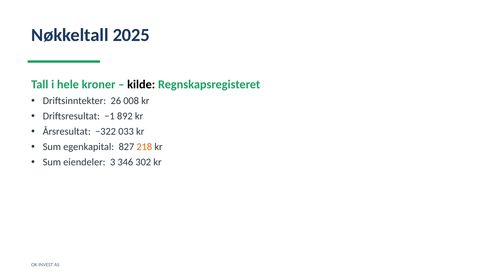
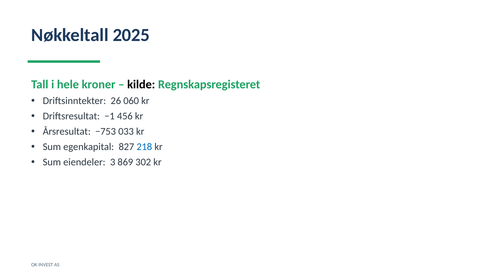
008: 008 -> 060
892: 892 -> 456
−322: −322 -> −753
218 colour: orange -> blue
346: 346 -> 869
